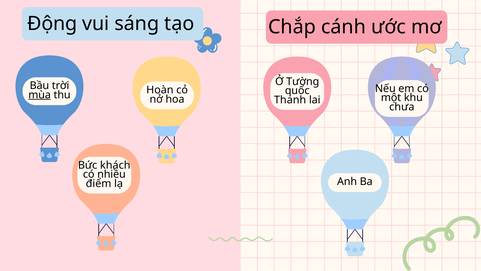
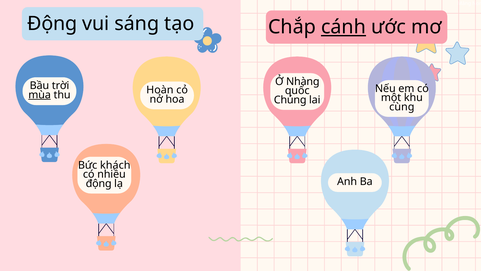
cánh underline: none -> present
Tường: Tường -> Nhàng
Thanh: Thanh -> Chúng
chưa: chưa -> cùng
điểm at (99, 183): điểm -> động
